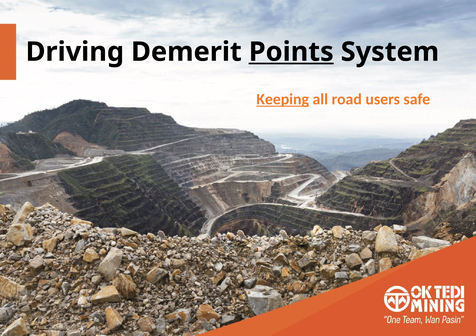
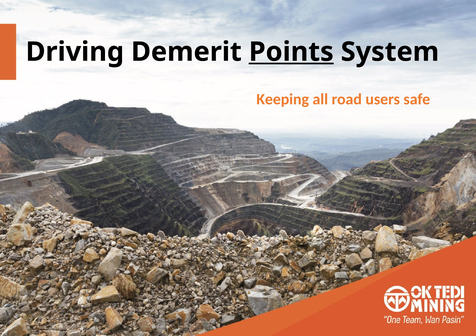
Keeping underline: present -> none
